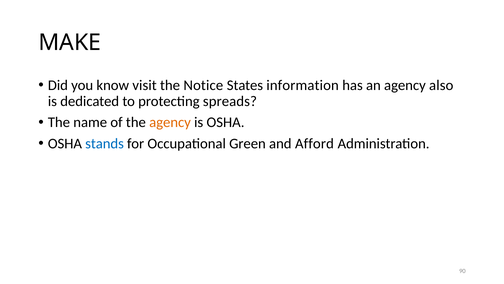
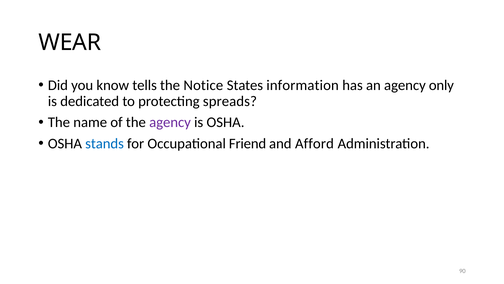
MAKE: MAKE -> WEAR
visit: visit -> tells
also: also -> only
agency at (170, 122) colour: orange -> purple
Green: Green -> Friend
